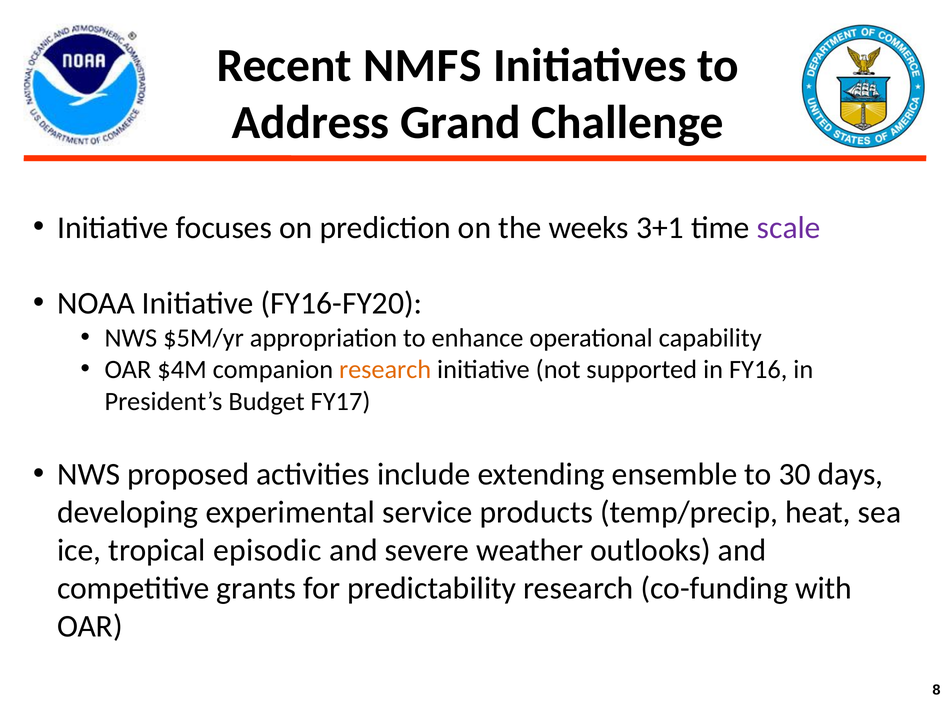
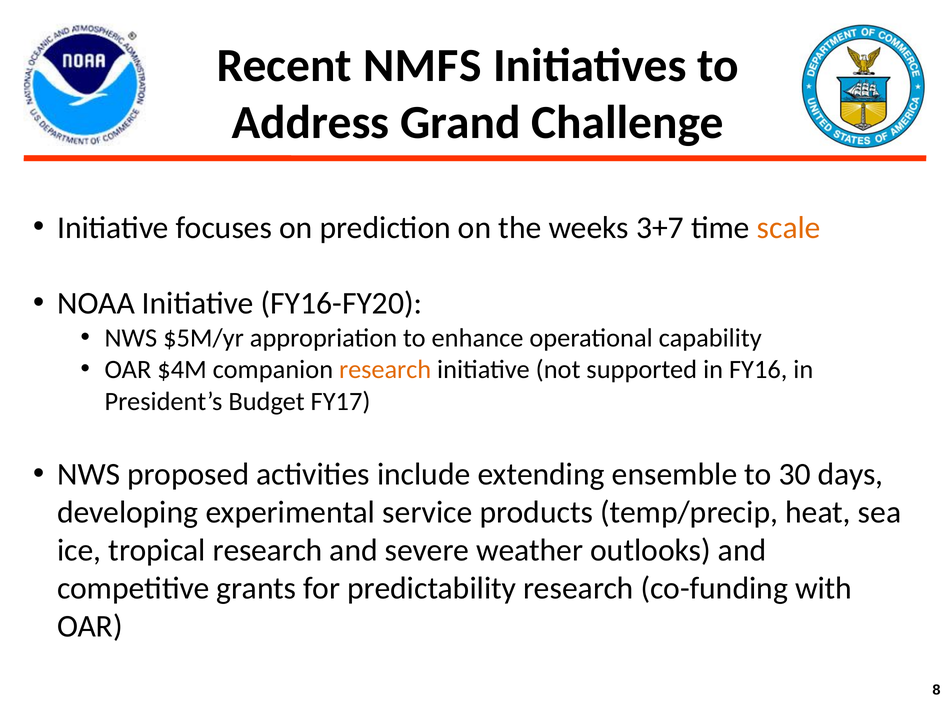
3+1: 3+1 -> 3+7
scale colour: purple -> orange
tropical episodic: episodic -> research
